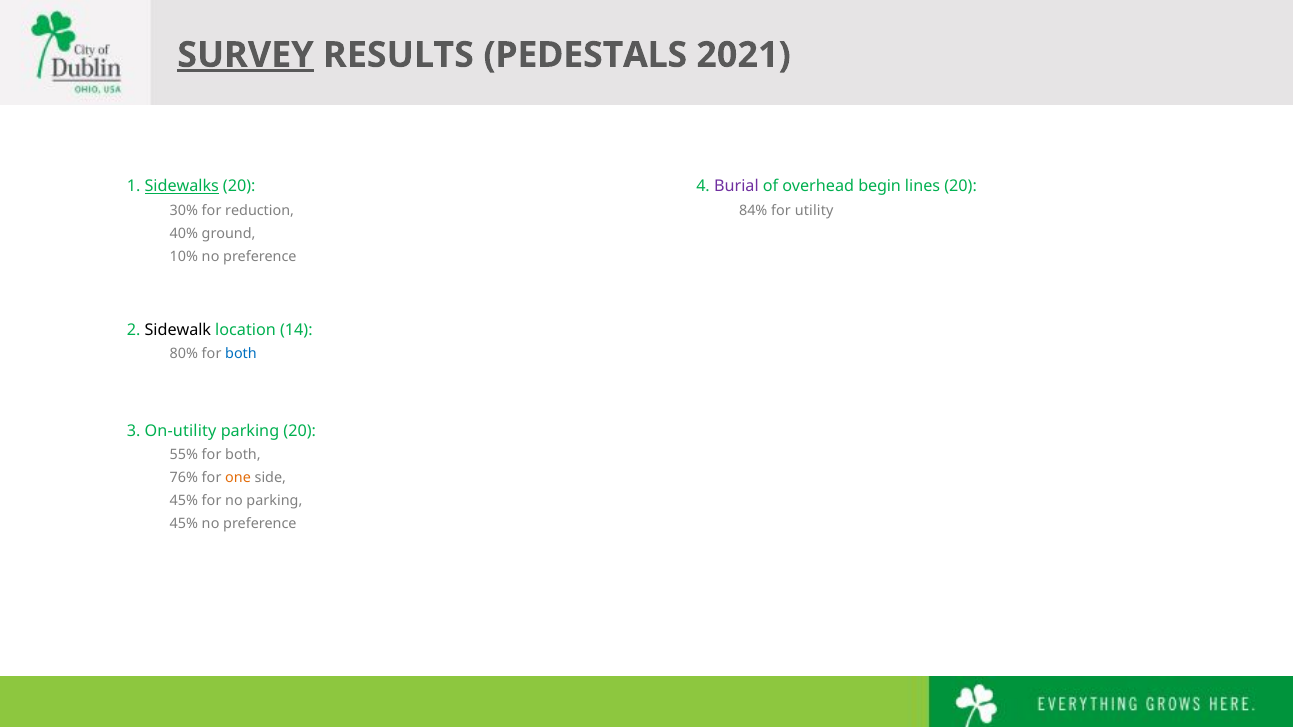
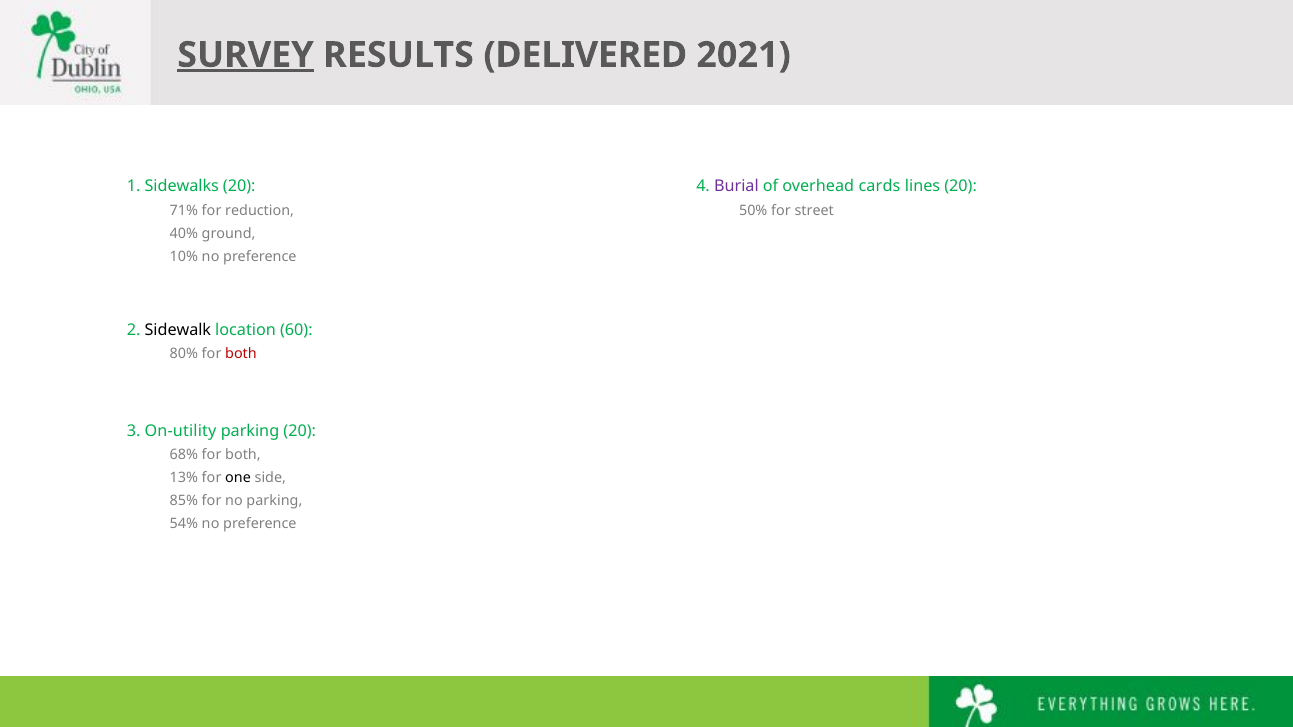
PEDESTALS: PEDESTALS -> DELIVERED
Sidewalks underline: present -> none
begin: begin -> cards
30%: 30% -> 71%
84%: 84% -> 50%
utility: utility -> street
14: 14 -> 60
both at (241, 354) colour: blue -> red
55%: 55% -> 68%
76%: 76% -> 13%
one colour: orange -> black
45% at (184, 501): 45% -> 85%
45% at (184, 524): 45% -> 54%
